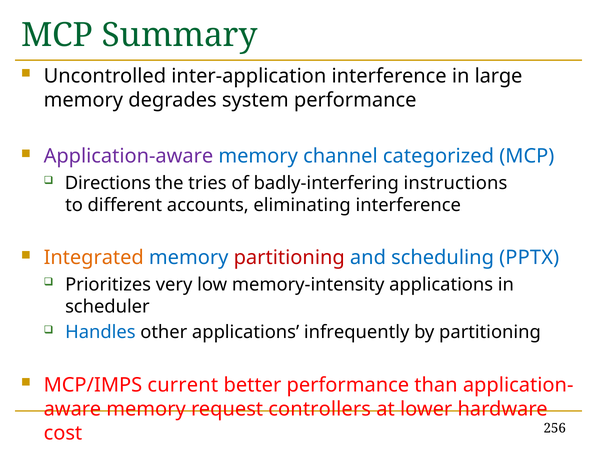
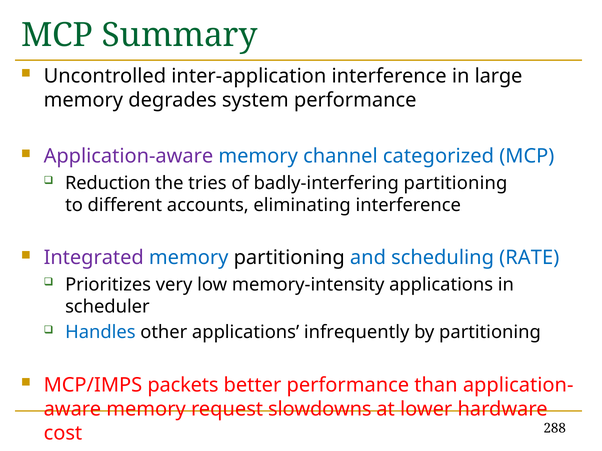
Directions: Directions -> Reduction
badly-interfering instructions: instructions -> partitioning
Integrated colour: orange -> purple
partitioning at (289, 258) colour: red -> black
PPTX: PPTX -> RATE
current: current -> packets
controllers: controllers -> slowdowns
256: 256 -> 288
